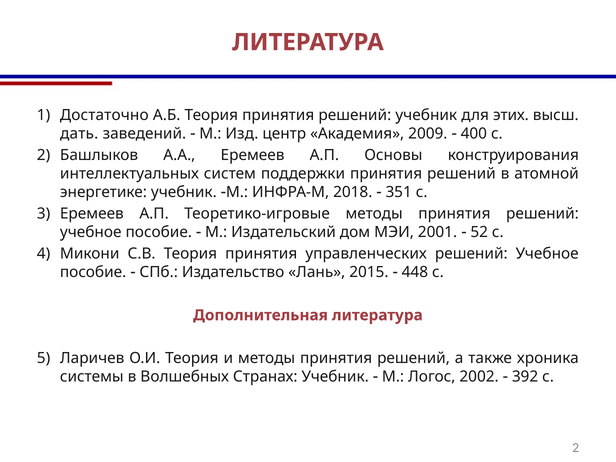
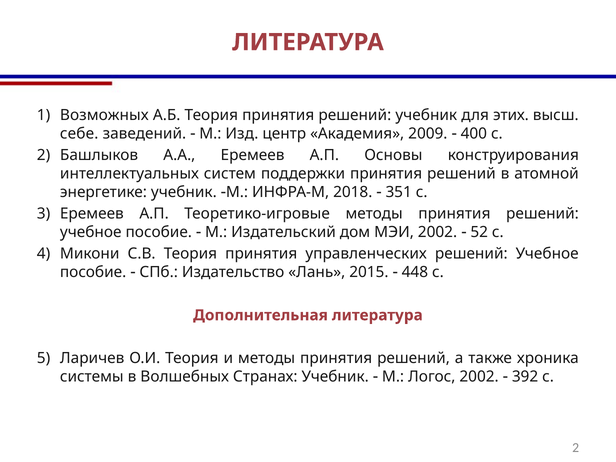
Достаточно: Достаточно -> Возможных
дать: дать -> себе
МЭИ 2001: 2001 -> 2002
